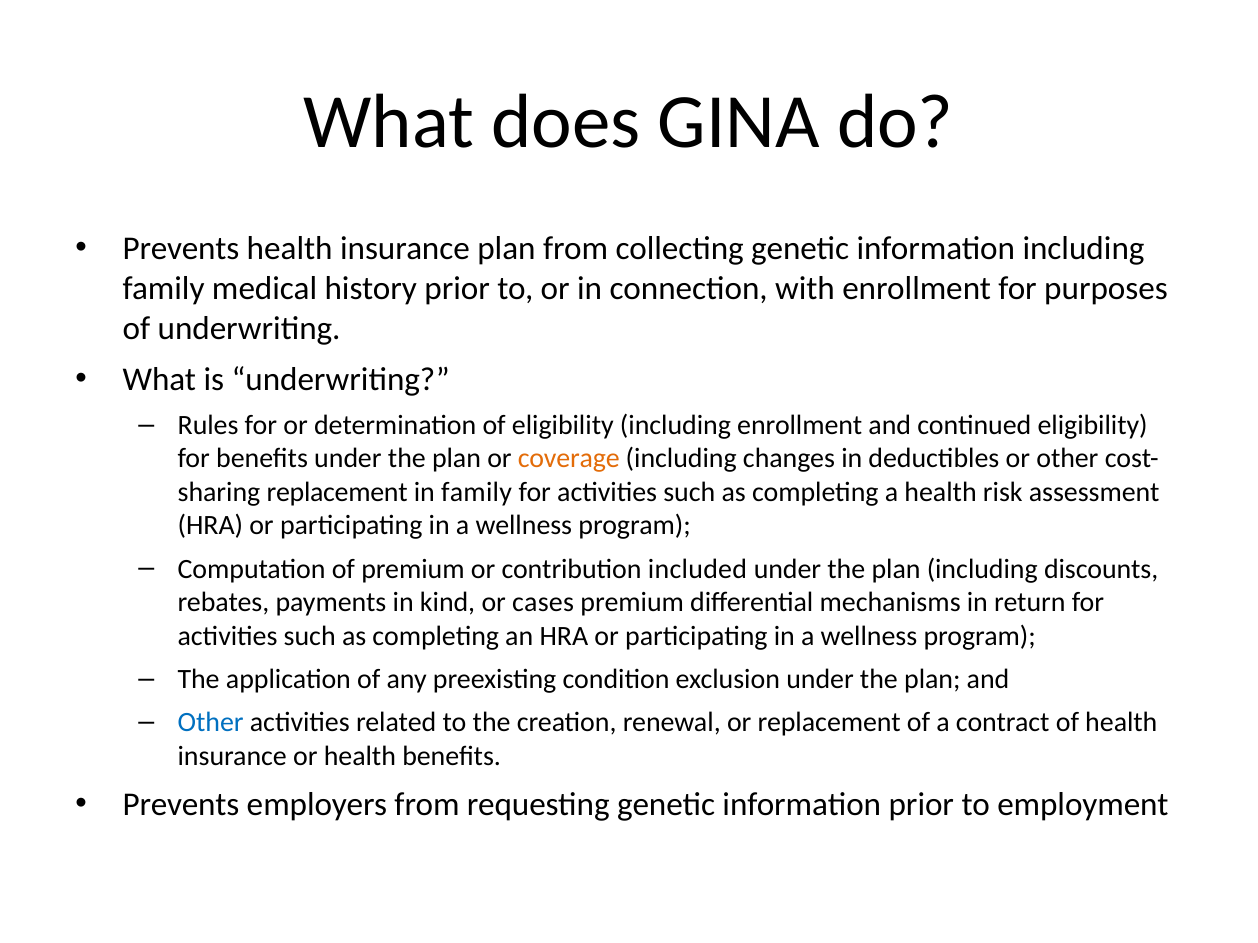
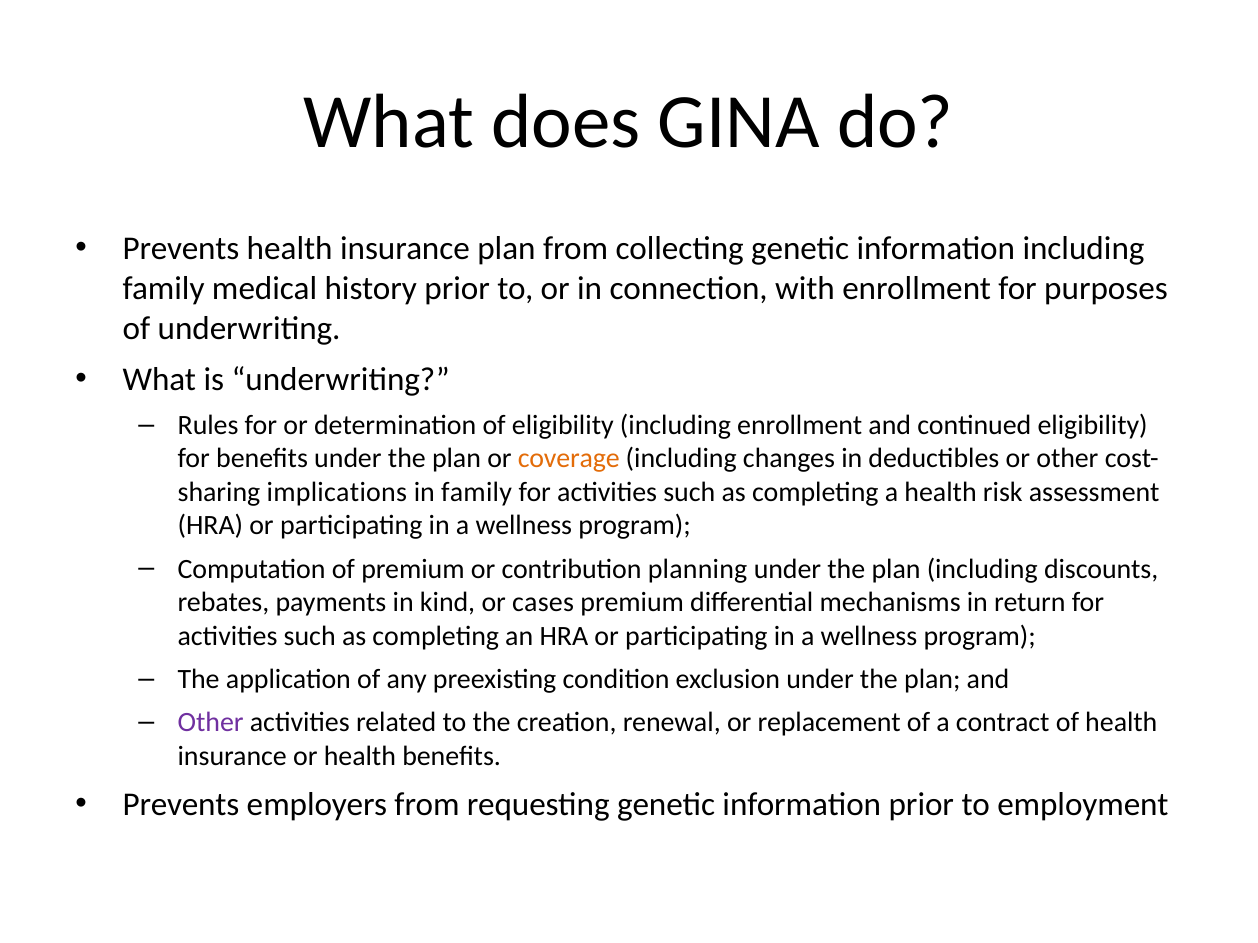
replacement at (337, 492): replacement -> implications
included: included -> planning
Other at (211, 723) colour: blue -> purple
